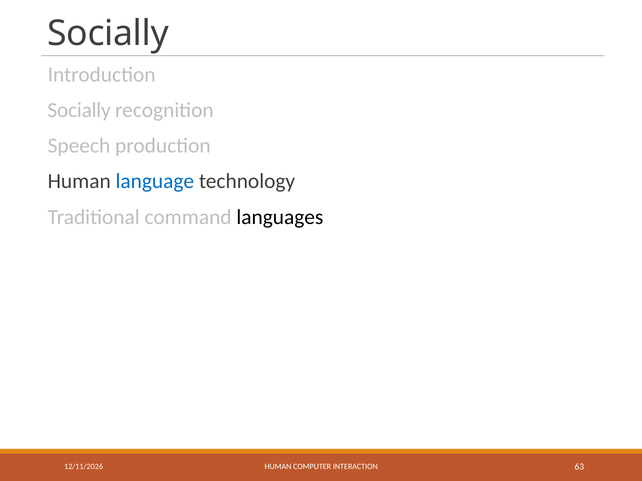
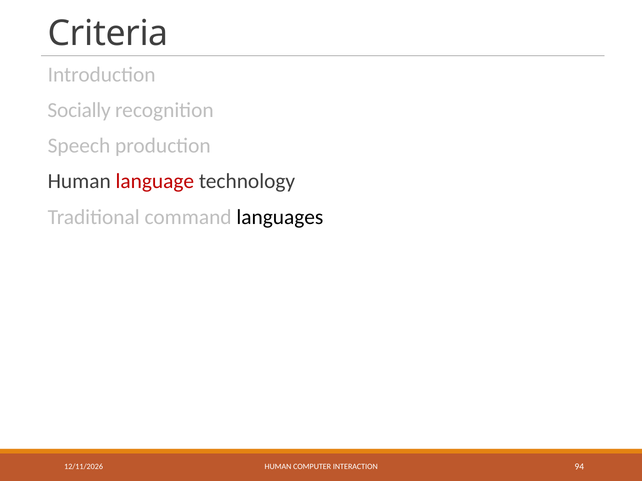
Socially at (108, 34): Socially -> Criteria
language colour: blue -> red
63: 63 -> 94
